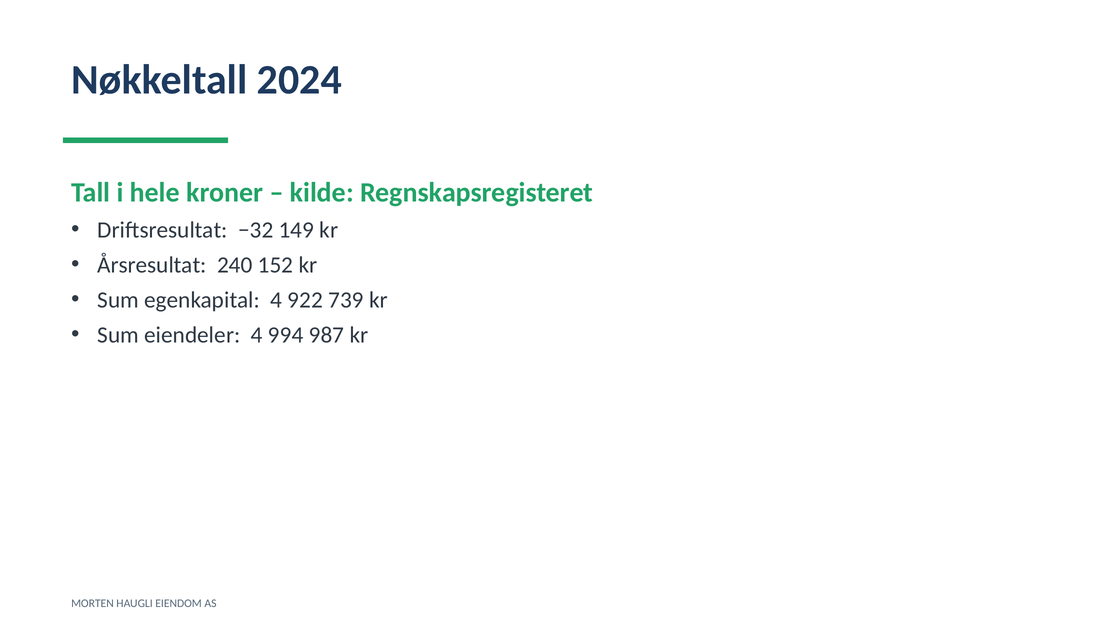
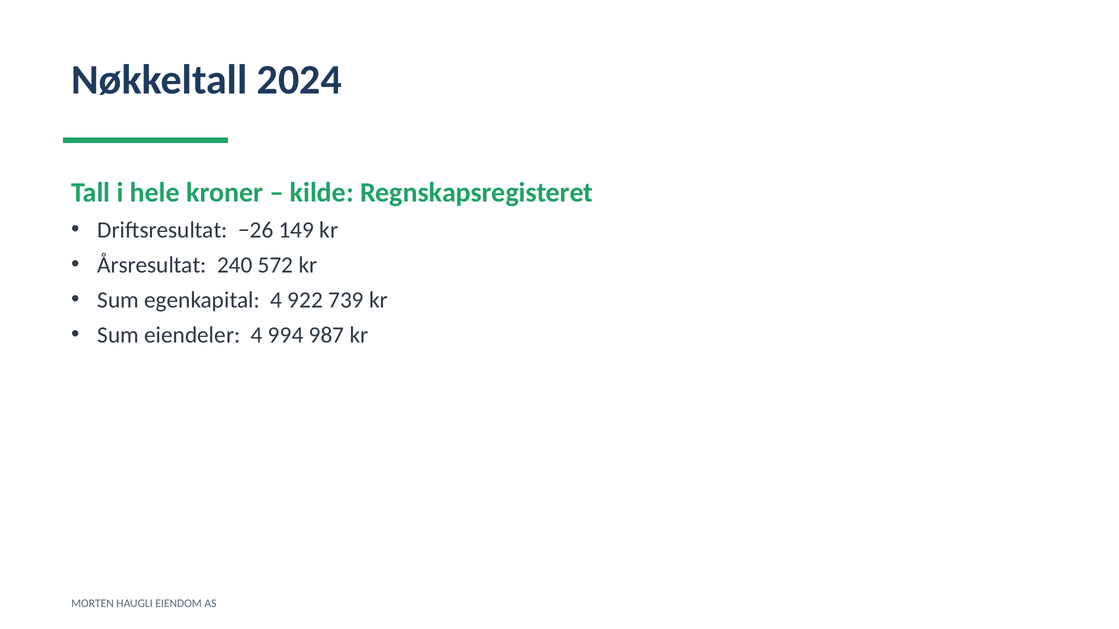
−32: −32 -> −26
152: 152 -> 572
